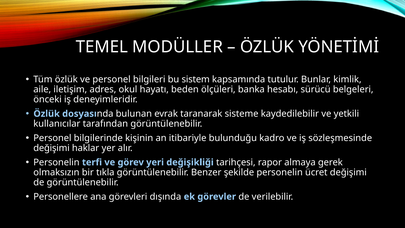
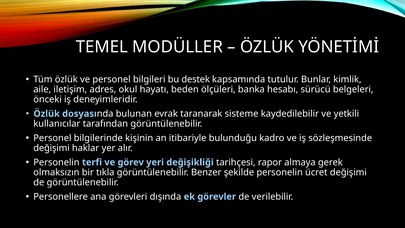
sistem: sistem -> destek
